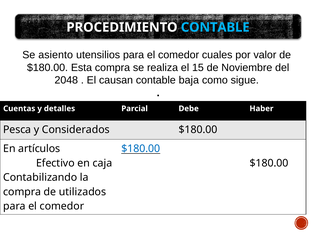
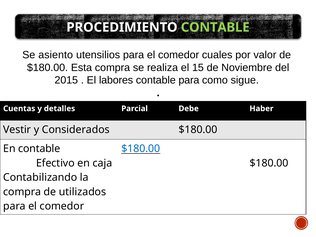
CONTABLE at (215, 27) colour: light blue -> light green
2048: 2048 -> 2015
causan: causan -> labores
contable baja: baja -> para
Pesca: Pesca -> Vestir
En artículos: artículos -> contable
